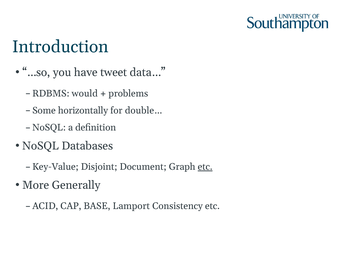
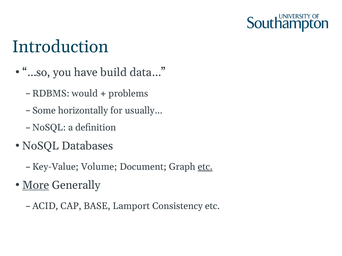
tweet: tweet -> build
double…: double… -> usually…
Disjoint: Disjoint -> Volume
More underline: none -> present
